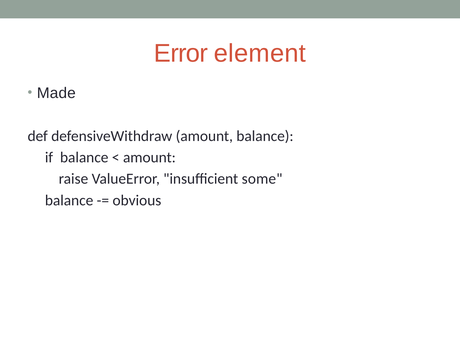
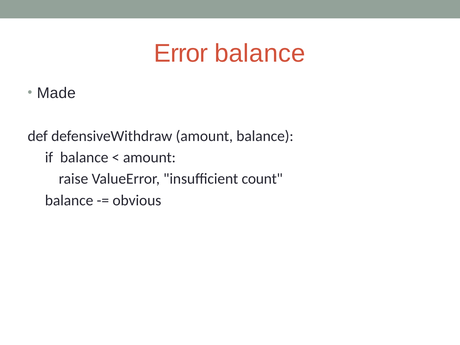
Error element: element -> balance
some: some -> count
